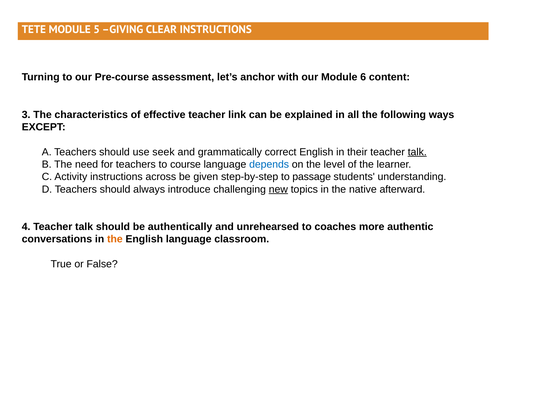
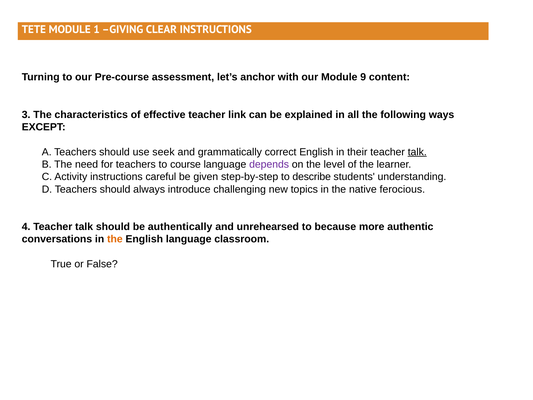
5: 5 -> 1
6: 6 -> 9
depends colour: blue -> purple
across: across -> careful
passage: passage -> describe
new underline: present -> none
afterward: afterward -> ferocious
coaches: coaches -> because
